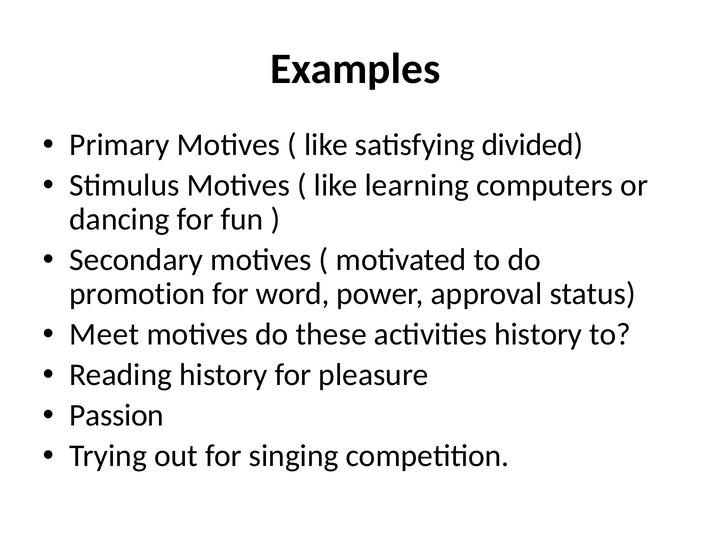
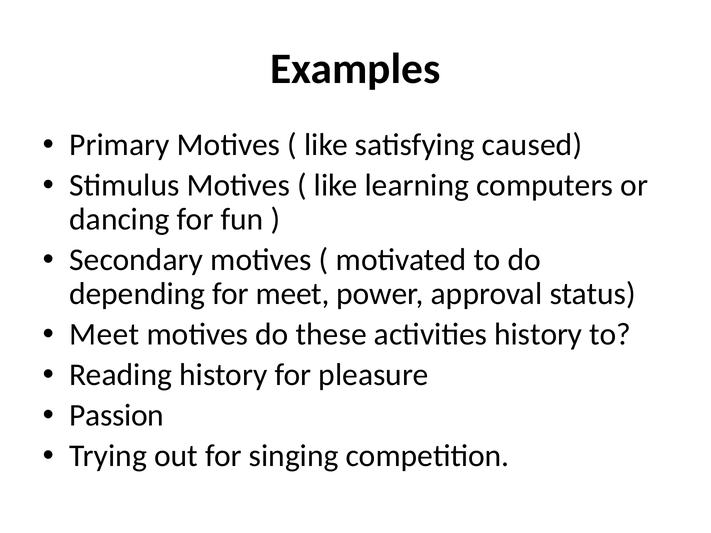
divided: divided -> caused
promotion: promotion -> depending
for word: word -> meet
